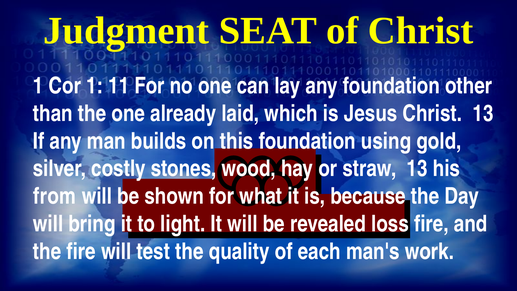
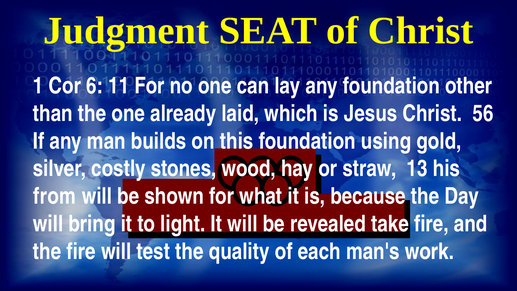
Cor 1: 1 -> 6
Christ 13: 13 -> 56
loss: loss -> take
